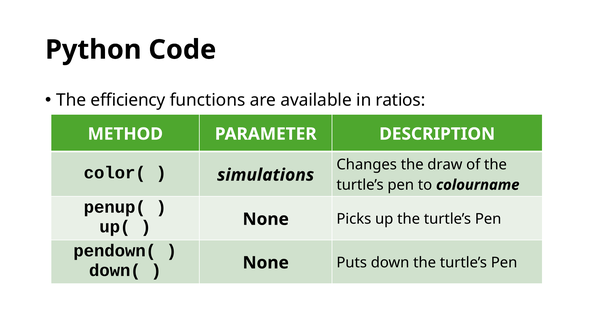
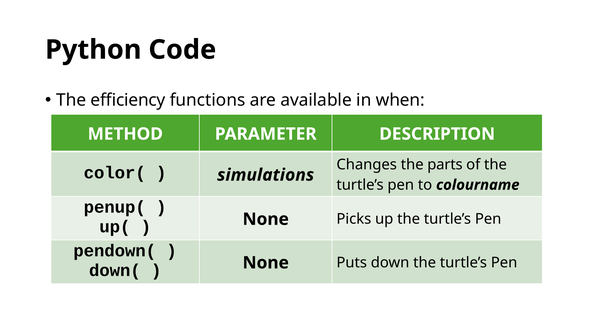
ratios: ratios -> when
draw: draw -> parts
